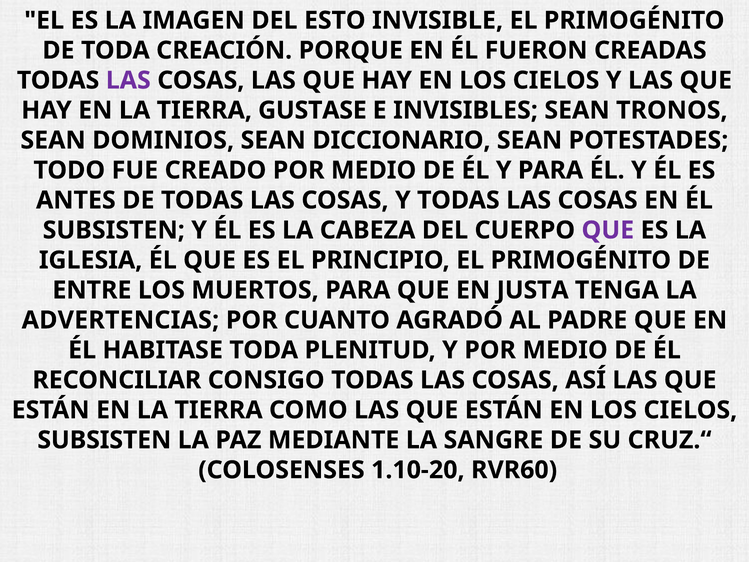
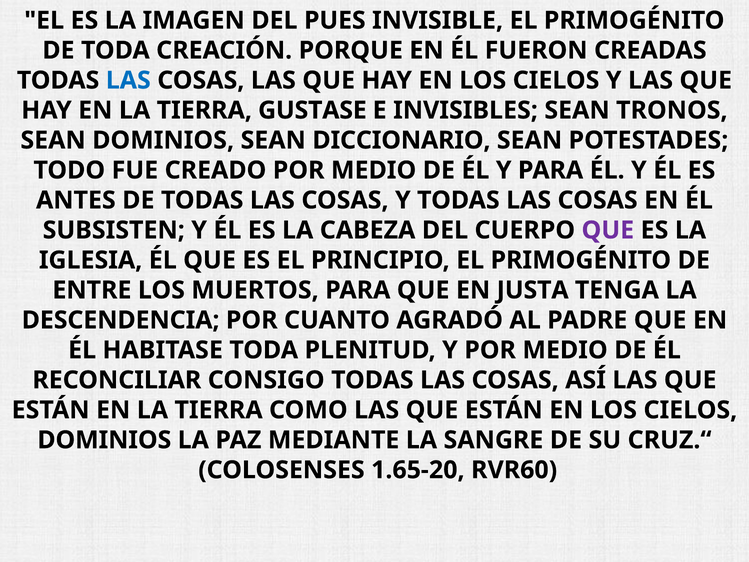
ESTO: ESTO -> PUES
LAS at (128, 80) colour: purple -> blue
ADVERTENCIAS: ADVERTENCIAS -> DESCENDENCIA
SUBSISTEN at (104, 440): SUBSISTEN -> DOMINIOS
1.10-20: 1.10-20 -> 1.65-20
